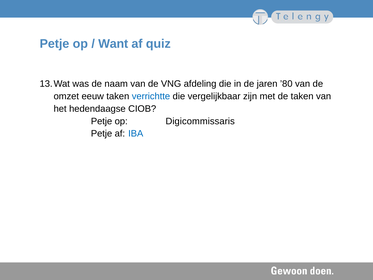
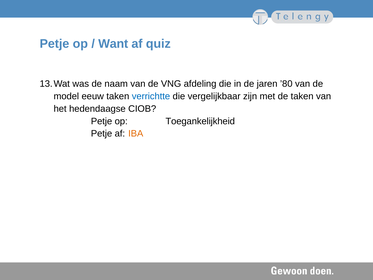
omzet: omzet -> model
Digicommissaris: Digicommissaris -> Toegankelijkheid
IBA colour: blue -> orange
